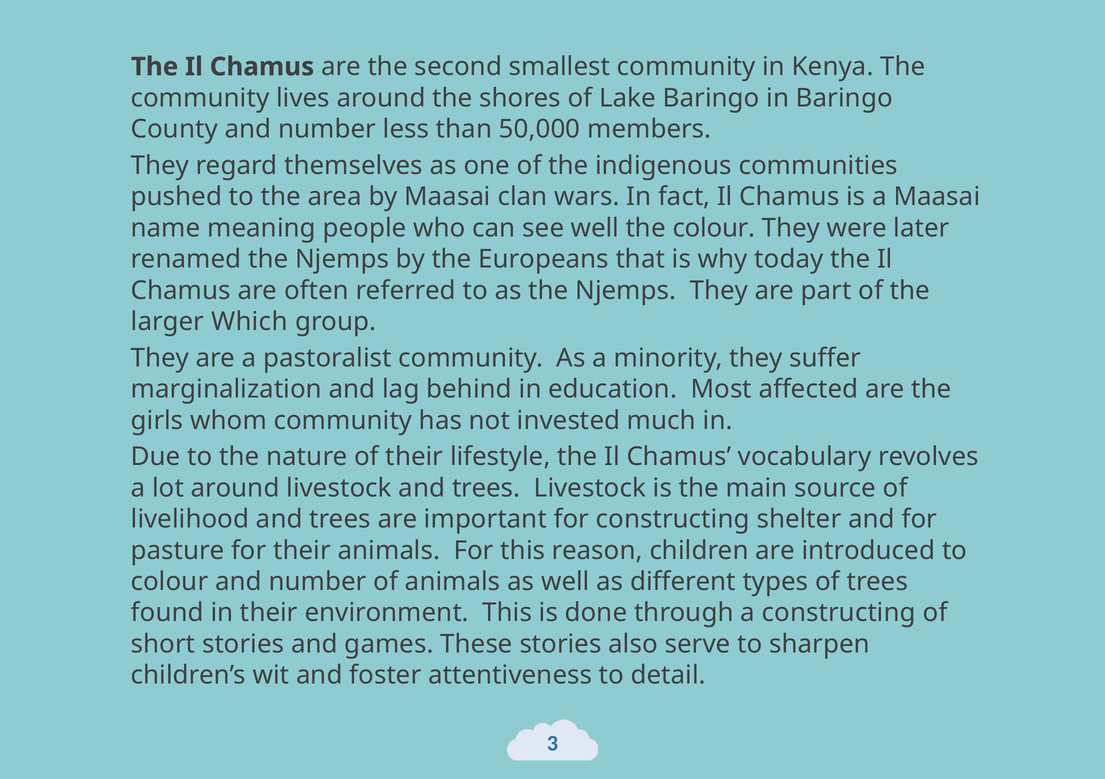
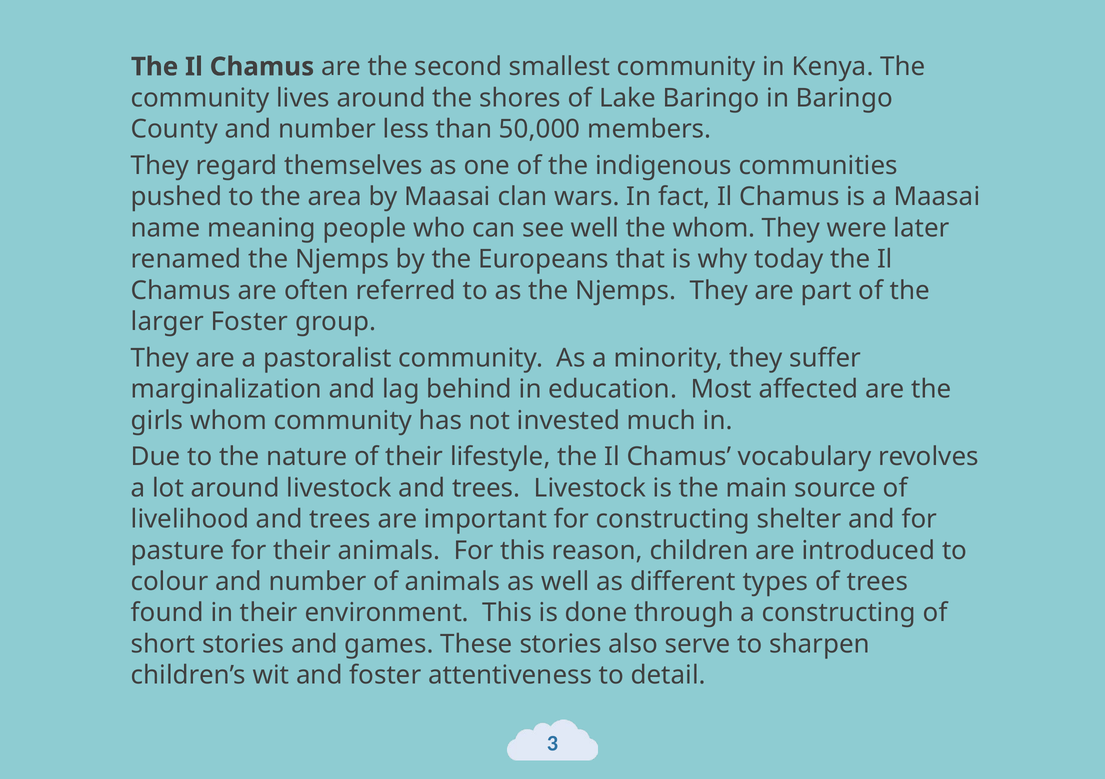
the colour: colour -> whom
larger Which: Which -> Foster
